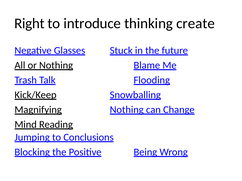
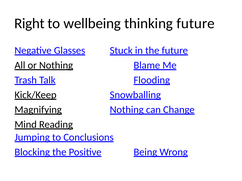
introduce: introduce -> wellbeing
thinking create: create -> future
